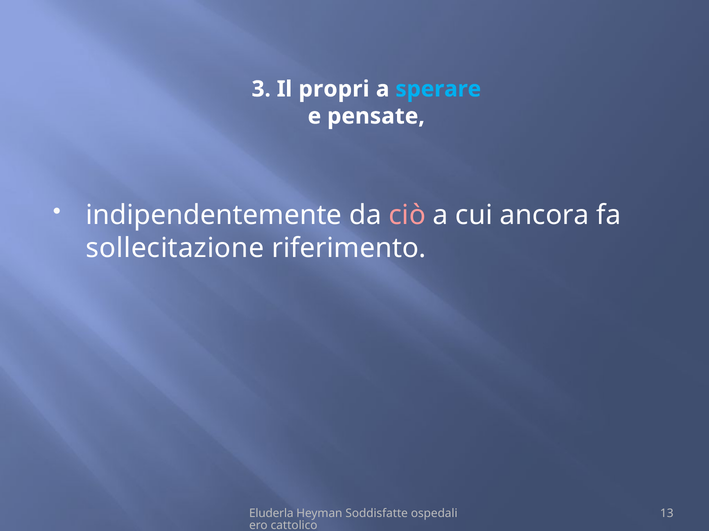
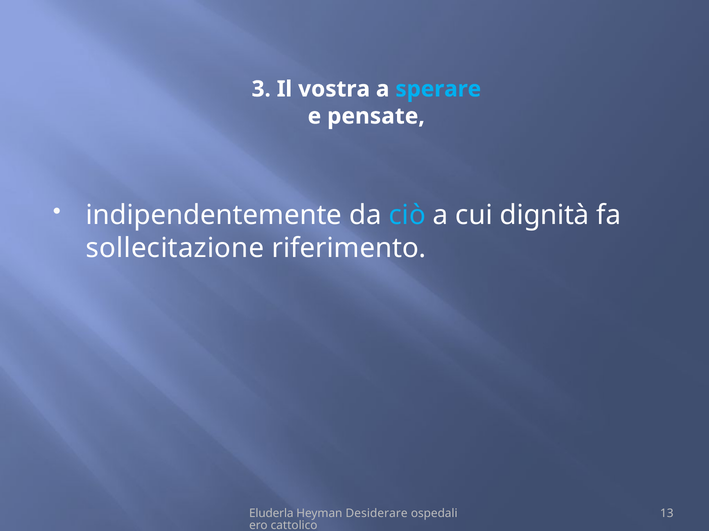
propri: propri -> vostra
ciò colour: pink -> light blue
ancora: ancora -> dignità
Soddisfatte: Soddisfatte -> Desiderare
